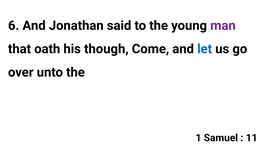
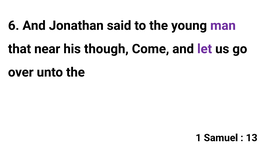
oath: oath -> near
let colour: blue -> purple
11: 11 -> 13
